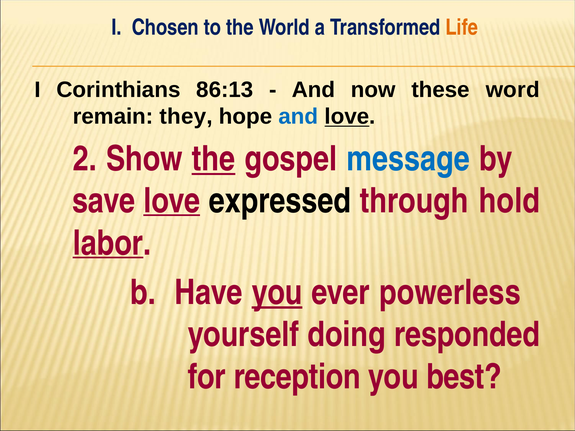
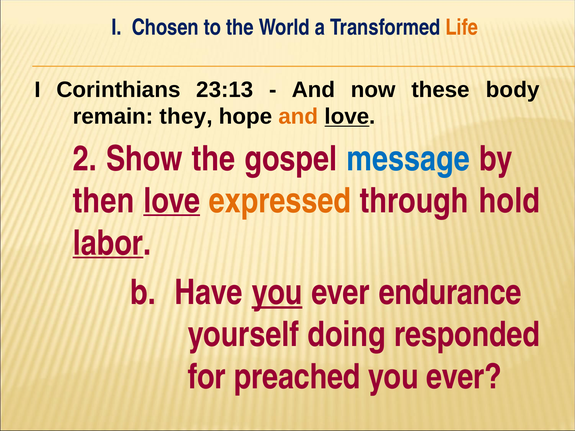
86:13: 86:13 -> 23:13
word: word -> body
and at (298, 116) colour: blue -> orange
the at (213, 159) underline: present -> none
save: save -> then
expressed colour: black -> orange
powerless: powerless -> endurance
reception: reception -> preached
best at (464, 377): best -> ever
